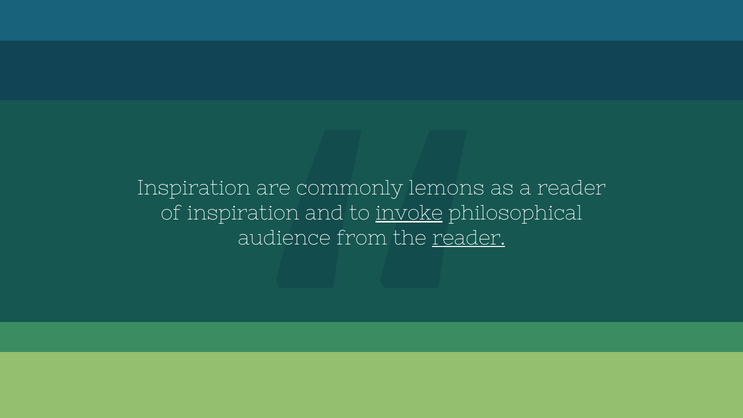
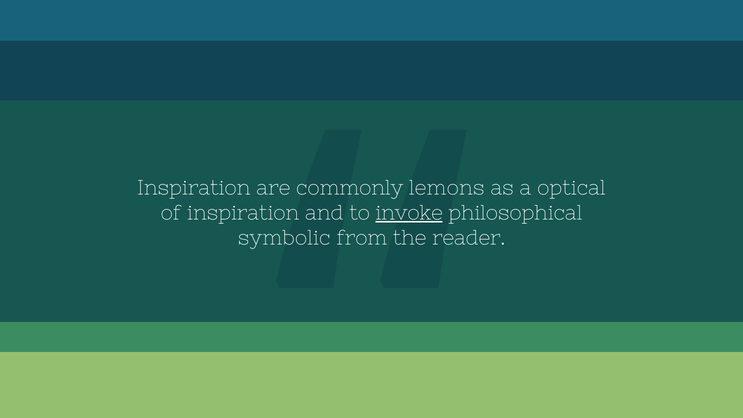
a reader: reader -> optical
audience: audience -> symbolic
reader at (469, 238) underline: present -> none
